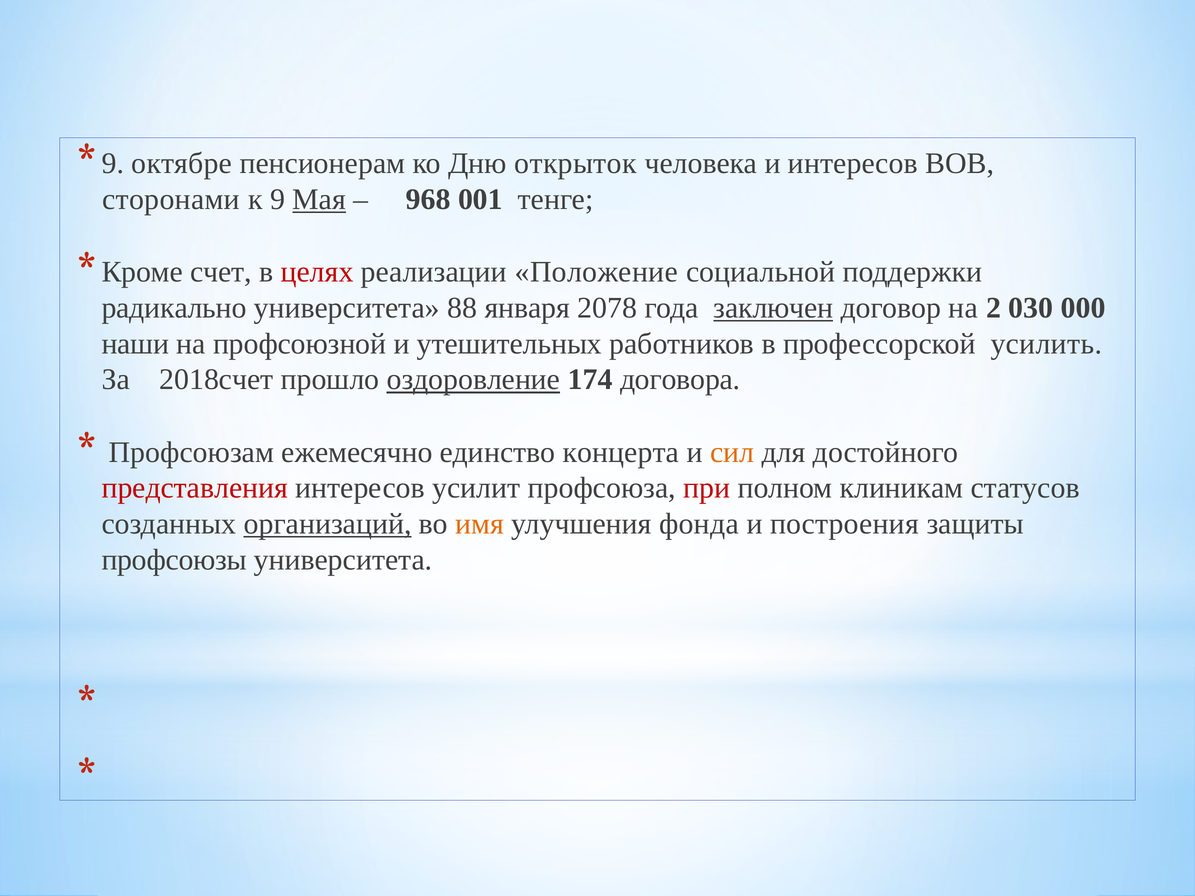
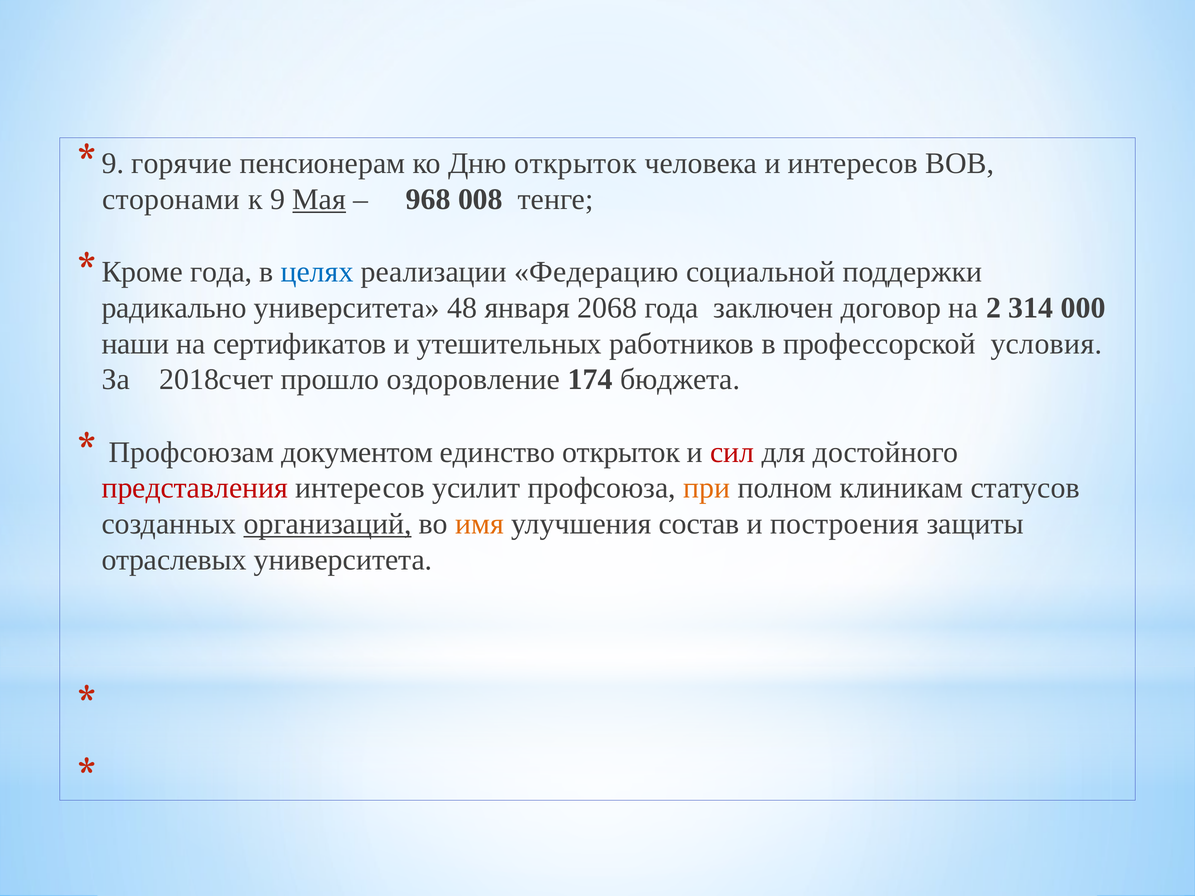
октябре: октябре -> горячие
001: 001 -> 008
счет at (221, 272): счет -> года
целях colour: red -> blue
Положение: Положение -> Федерацию
88: 88 -> 48
2078: 2078 -> 2068
заключен underline: present -> none
030: 030 -> 314
профсоюзной: профсоюзной -> сертификатов
усилить: усилить -> условия
оздоровление underline: present -> none
договора: договора -> бюджета
ежемесячно: ежемесячно -> документом
единство концерта: концерта -> открыток
сил colour: orange -> red
при colour: red -> orange
фонда: фонда -> состав
профсоюзы: профсоюзы -> отраслевых
